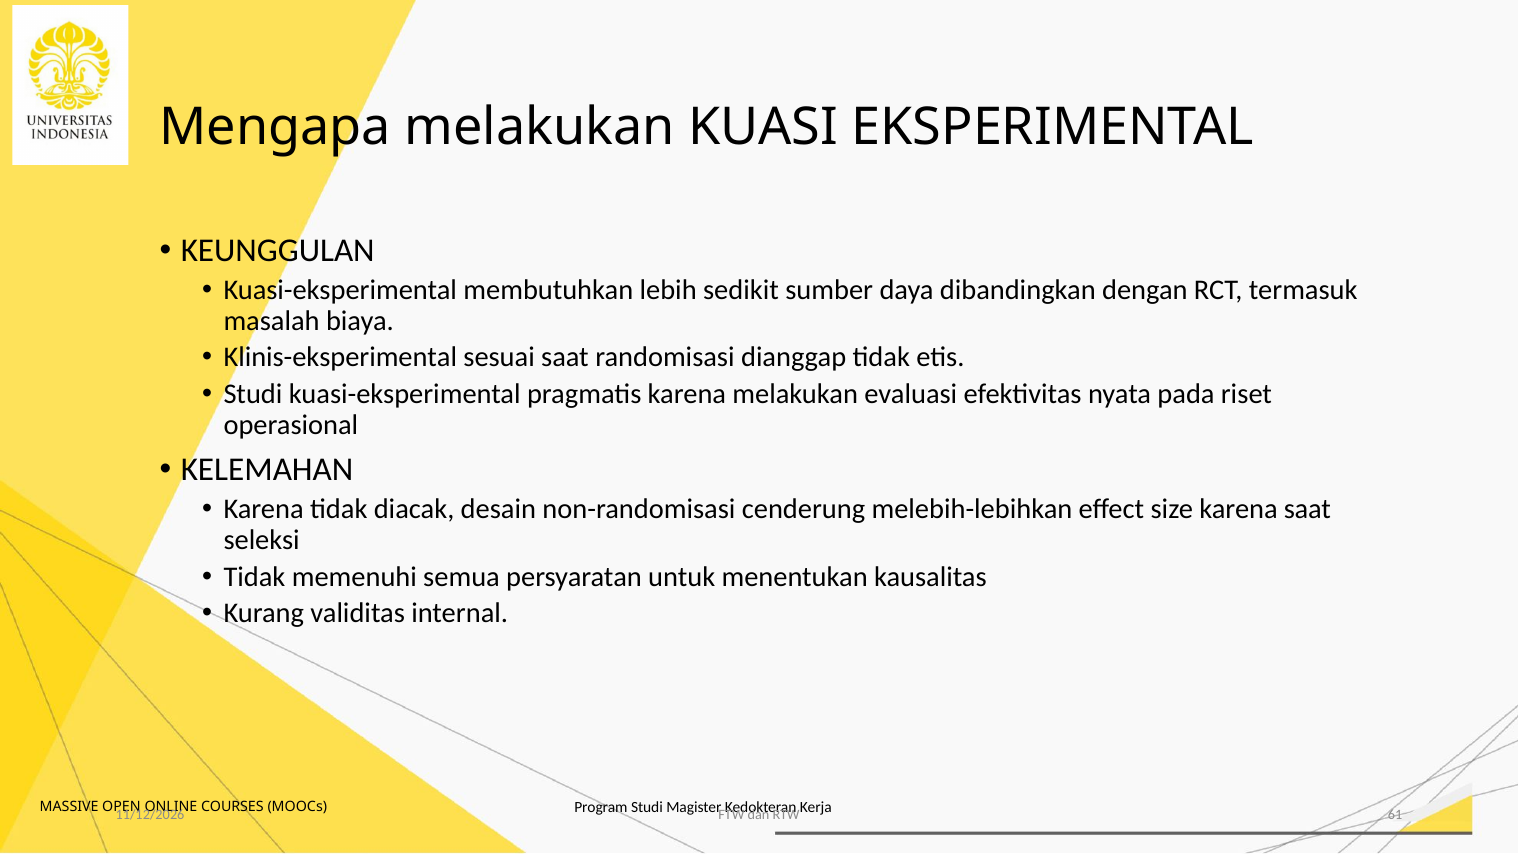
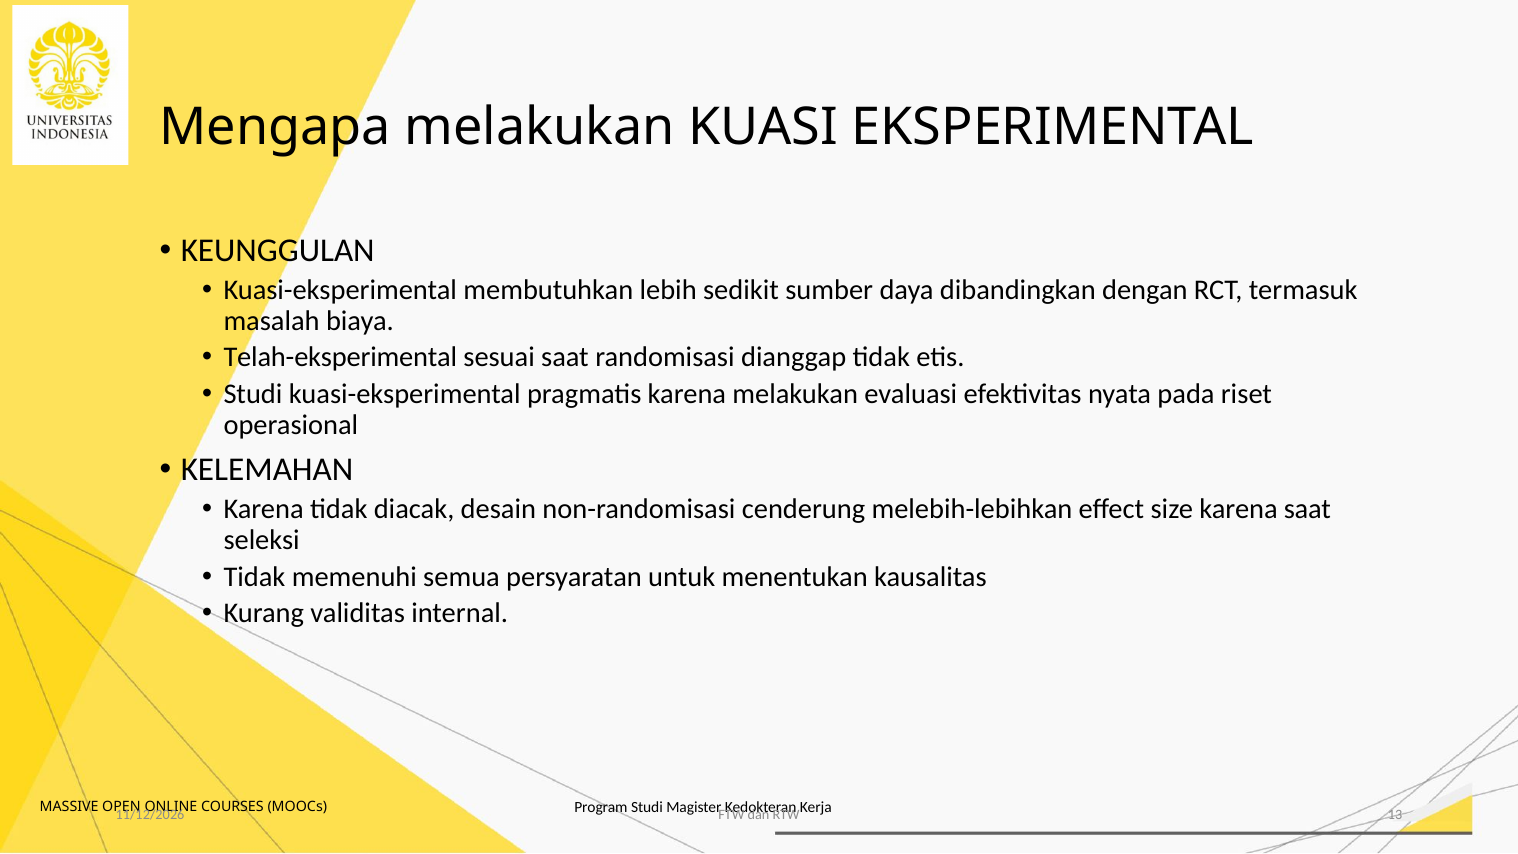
Klinis-eksperimental: Klinis-eksperimental -> Telah-eksperimental
61: 61 -> 13
